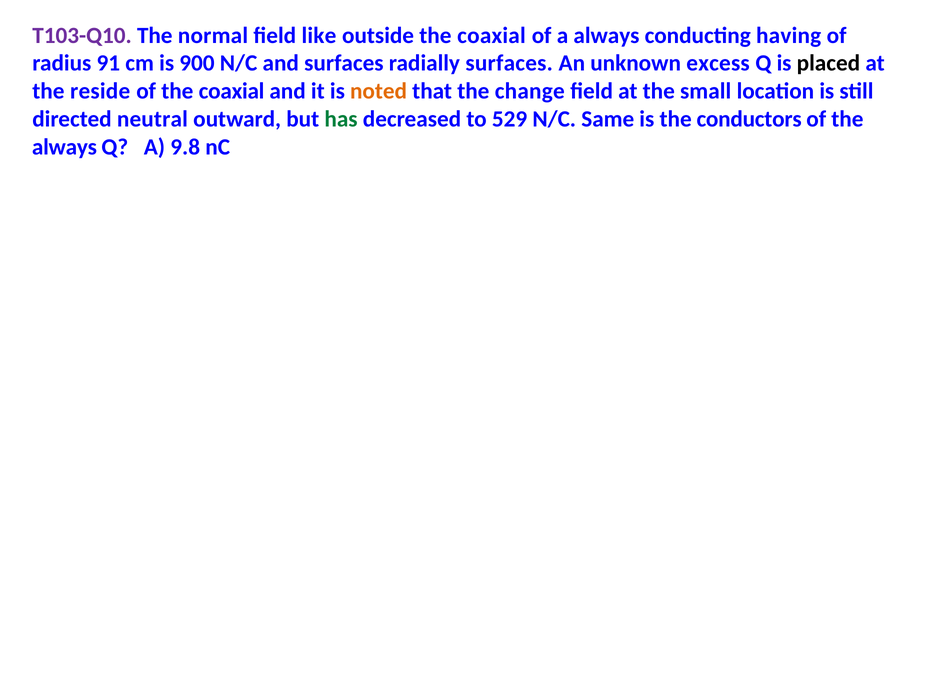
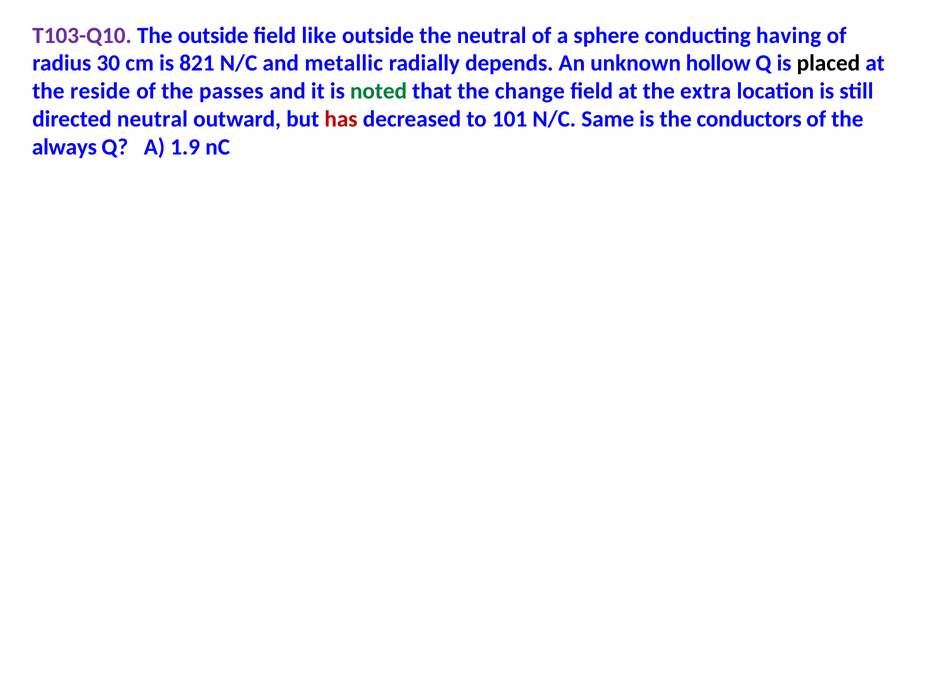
The normal: normal -> outside
outside the coaxial: coaxial -> neutral
a always: always -> sphere
91: 91 -> 30
900: 900 -> 821
and surfaces: surfaces -> metallic
radially surfaces: surfaces -> depends
excess: excess -> hollow
of the coaxial: coaxial -> passes
noted colour: orange -> green
small: small -> extra
has colour: green -> red
529: 529 -> 101
9.8: 9.8 -> 1.9
